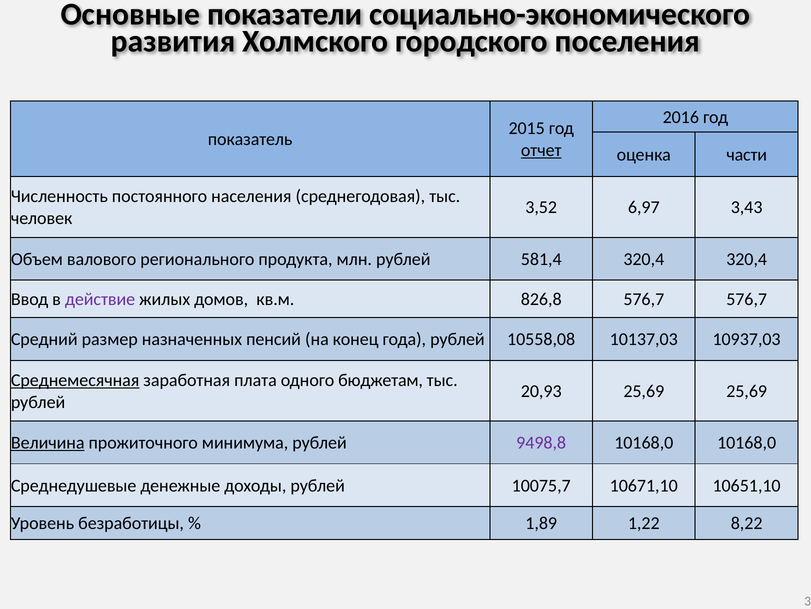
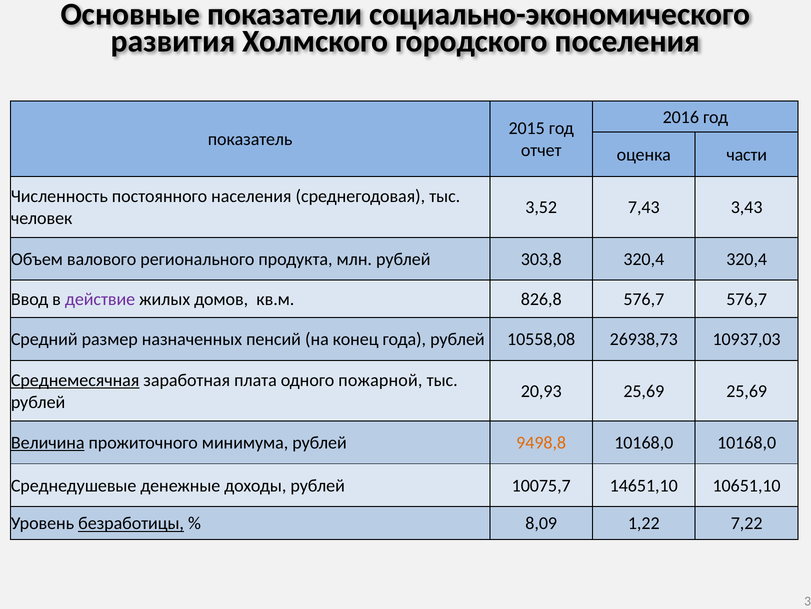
отчет underline: present -> none
6,97: 6,97 -> 7,43
581,4: 581,4 -> 303,8
10137,03: 10137,03 -> 26938,73
бюджетам: бюджетам -> пожарной
9498,8 colour: purple -> orange
10671,10: 10671,10 -> 14651,10
безработицы underline: none -> present
1,89: 1,89 -> 8,09
8,22: 8,22 -> 7,22
